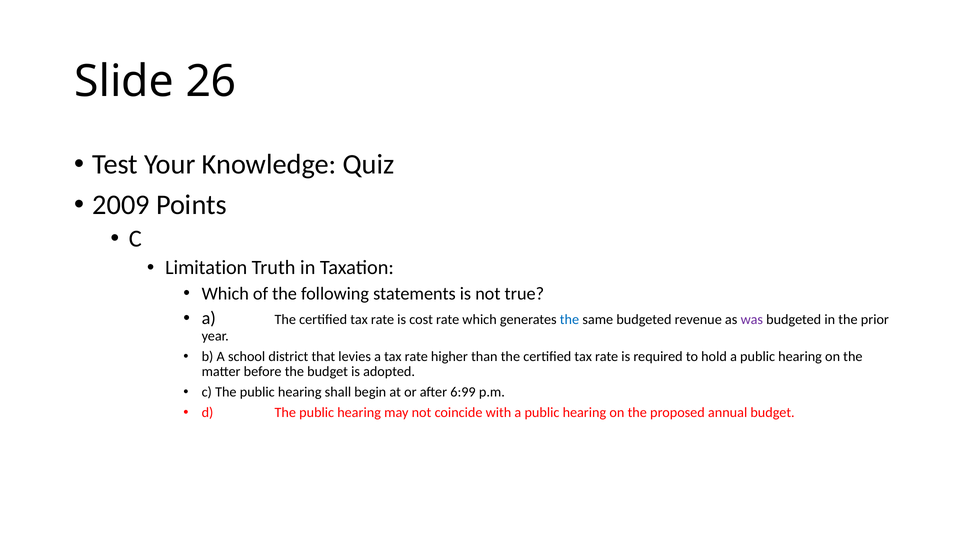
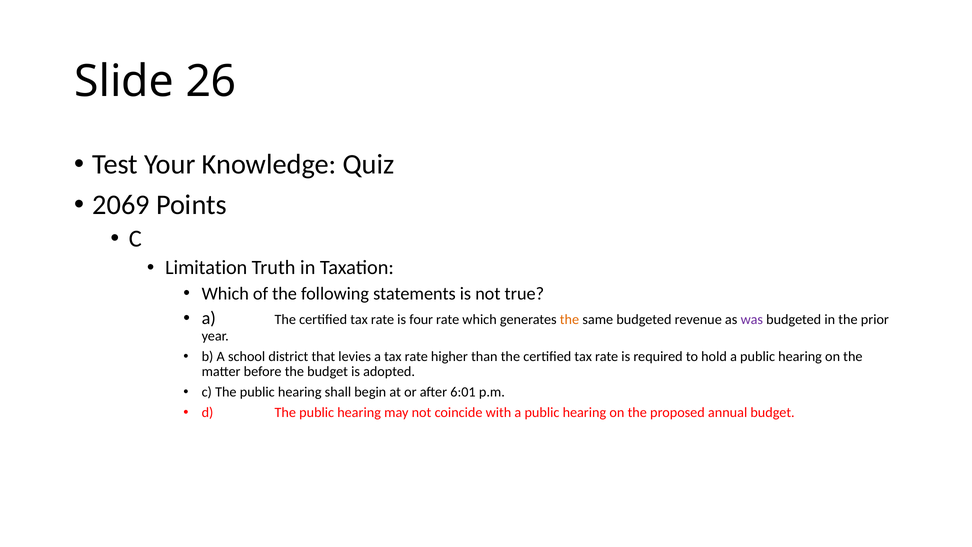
2009: 2009 -> 2069
cost: cost -> four
the at (569, 320) colour: blue -> orange
6:99: 6:99 -> 6:01
